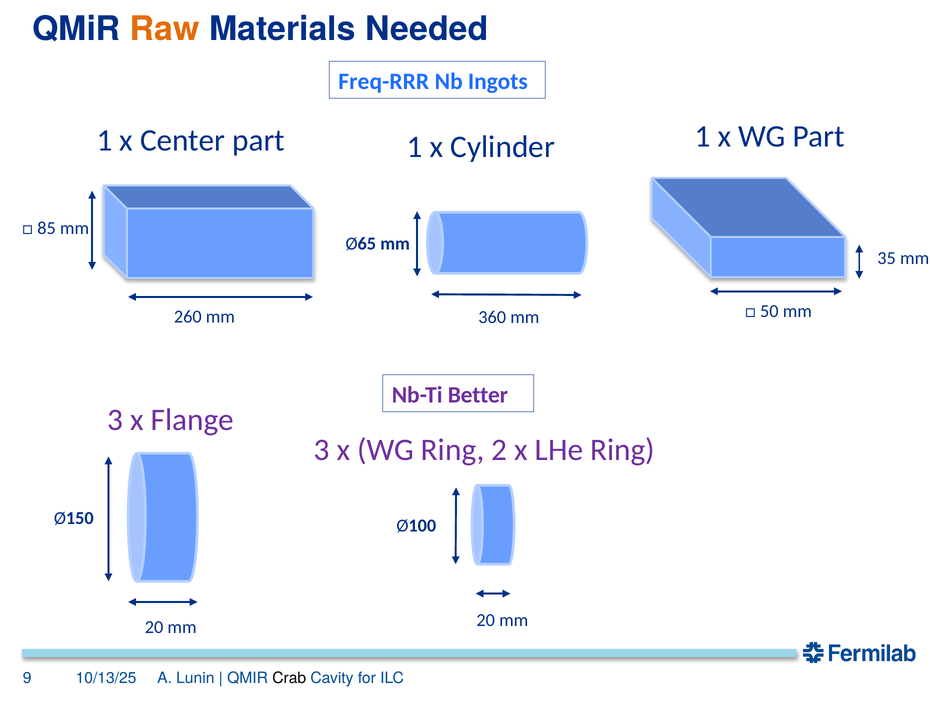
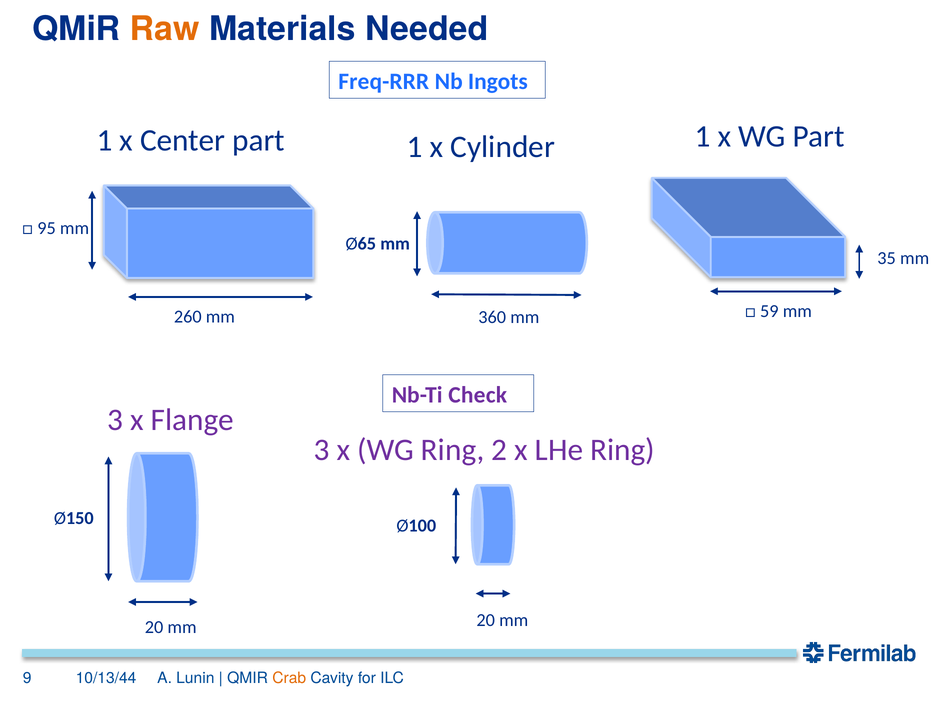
85: 85 -> 95
50: 50 -> 59
Better: Better -> Check
10/13/25: 10/13/25 -> 10/13/44
Crab colour: black -> orange
